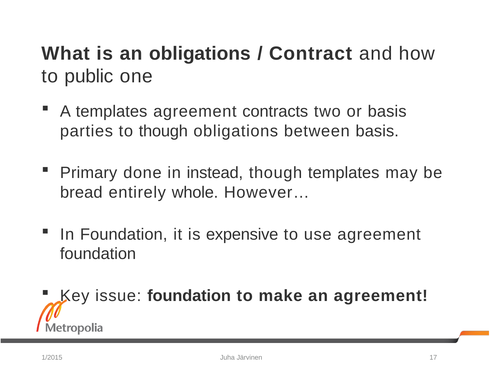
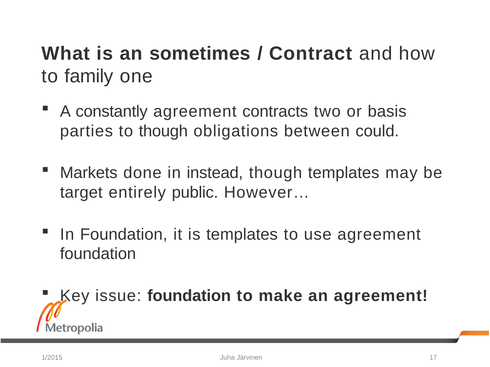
an obligations: obligations -> sometimes
public: public -> family
A templates: templates -> constantly
between basis: basis -> could
Primary: Primary -> Markets
bread: bread -> target
whole: whole -> public
is expensive: expensive -> templates
